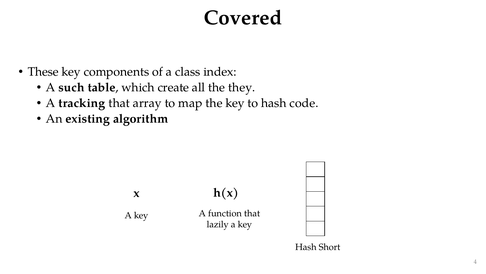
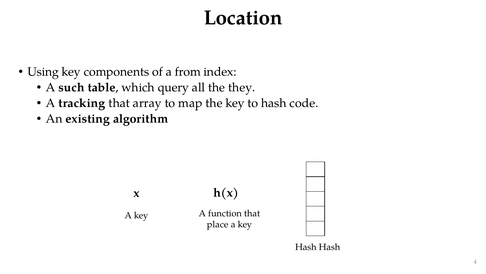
Covered: Covered -> Location
These: These -> Using
class: class -> from
create: create -> query
lazily: lazily -> place
Hash Short: Short -> Hash
